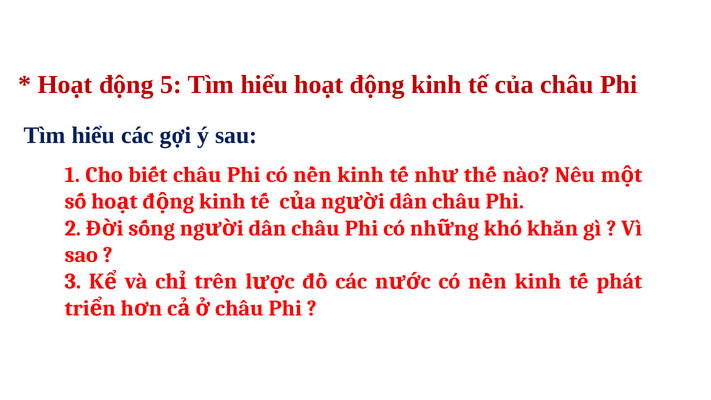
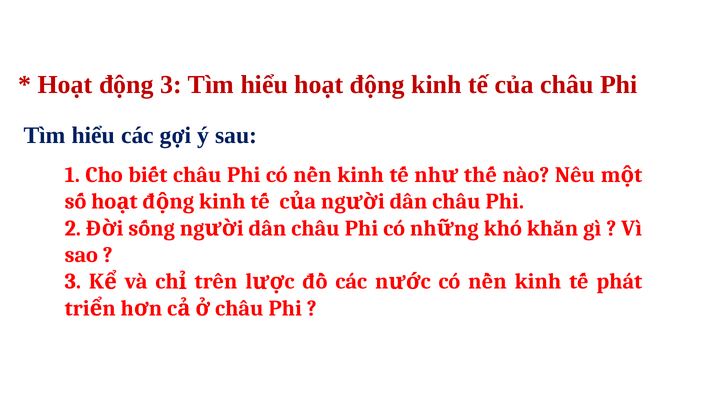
động 5: 5 -> 3
